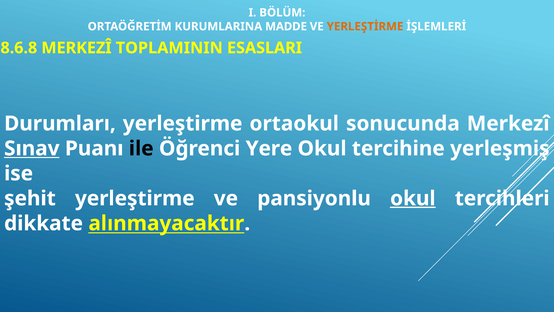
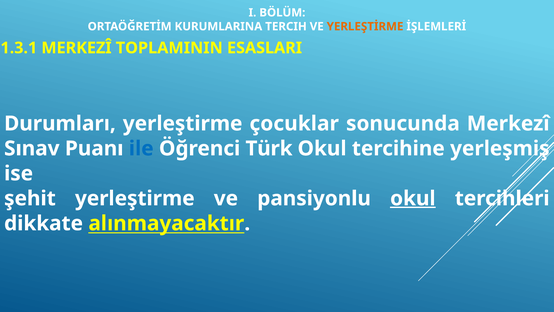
MADDE: MADDE -> TERCIH
8.6.8: 8.6.8 -> 1.3.1
ortaokul: ortaokul -> çocuklar
Sınav underline: present -> none
ile colour: black -> blue
Yere: Yere -> Türk
